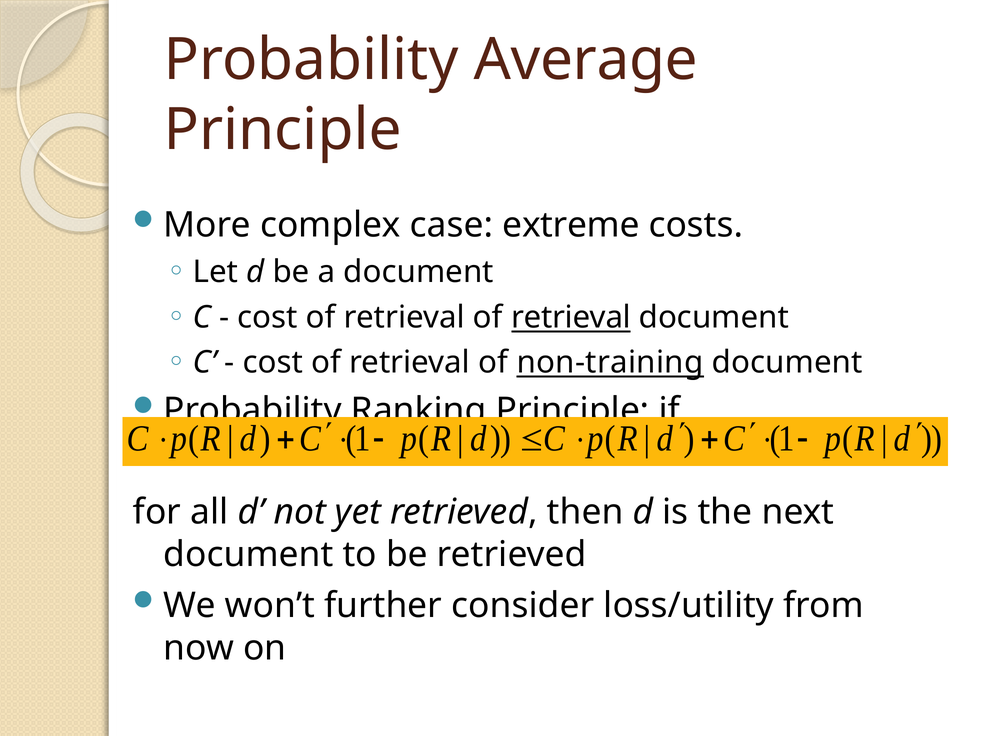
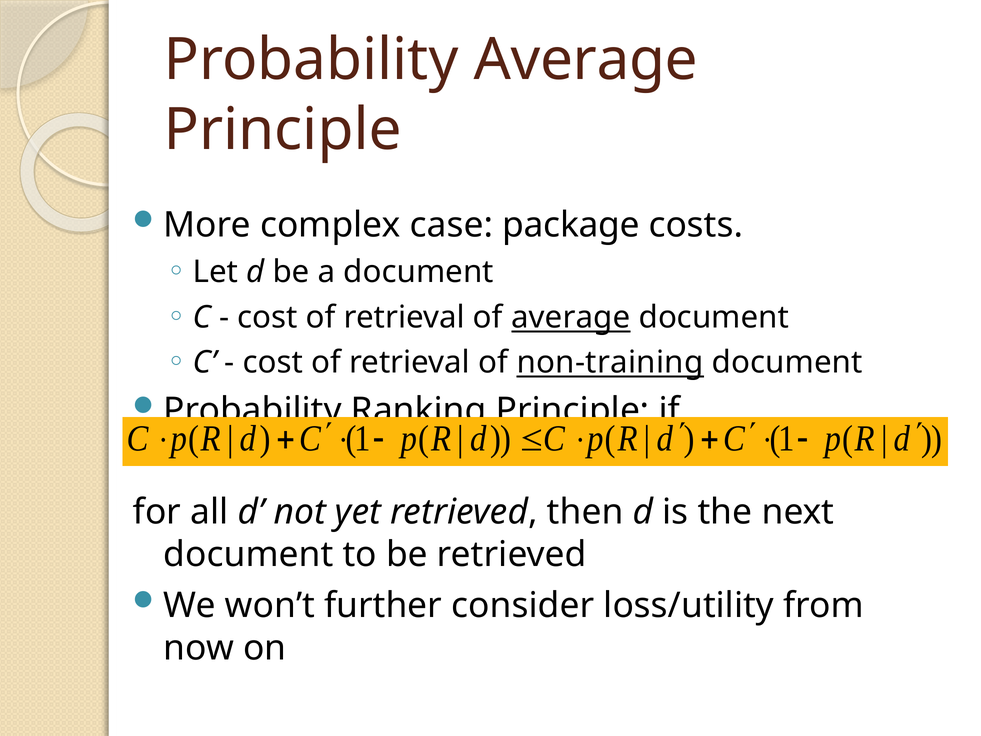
extreme: extreme -> package
retrieval of retrieval: retrieval -> average
